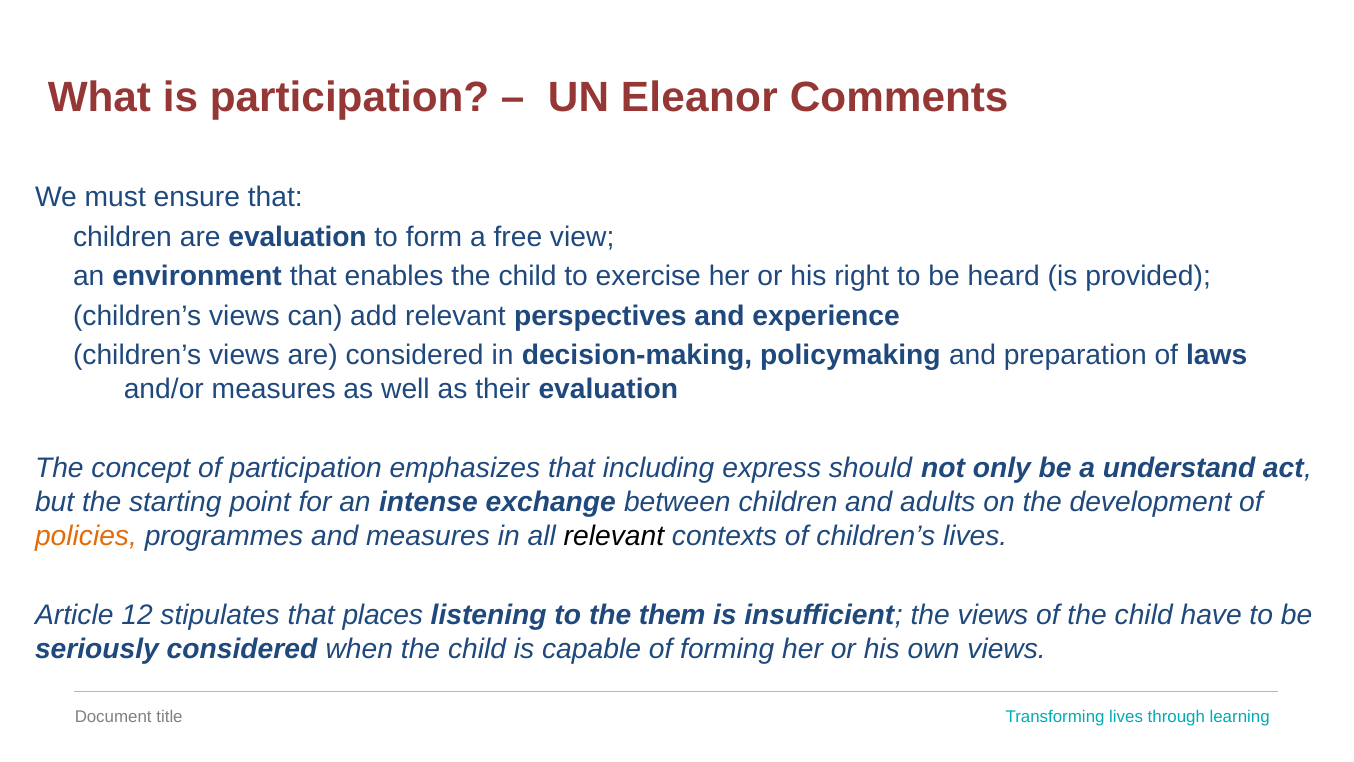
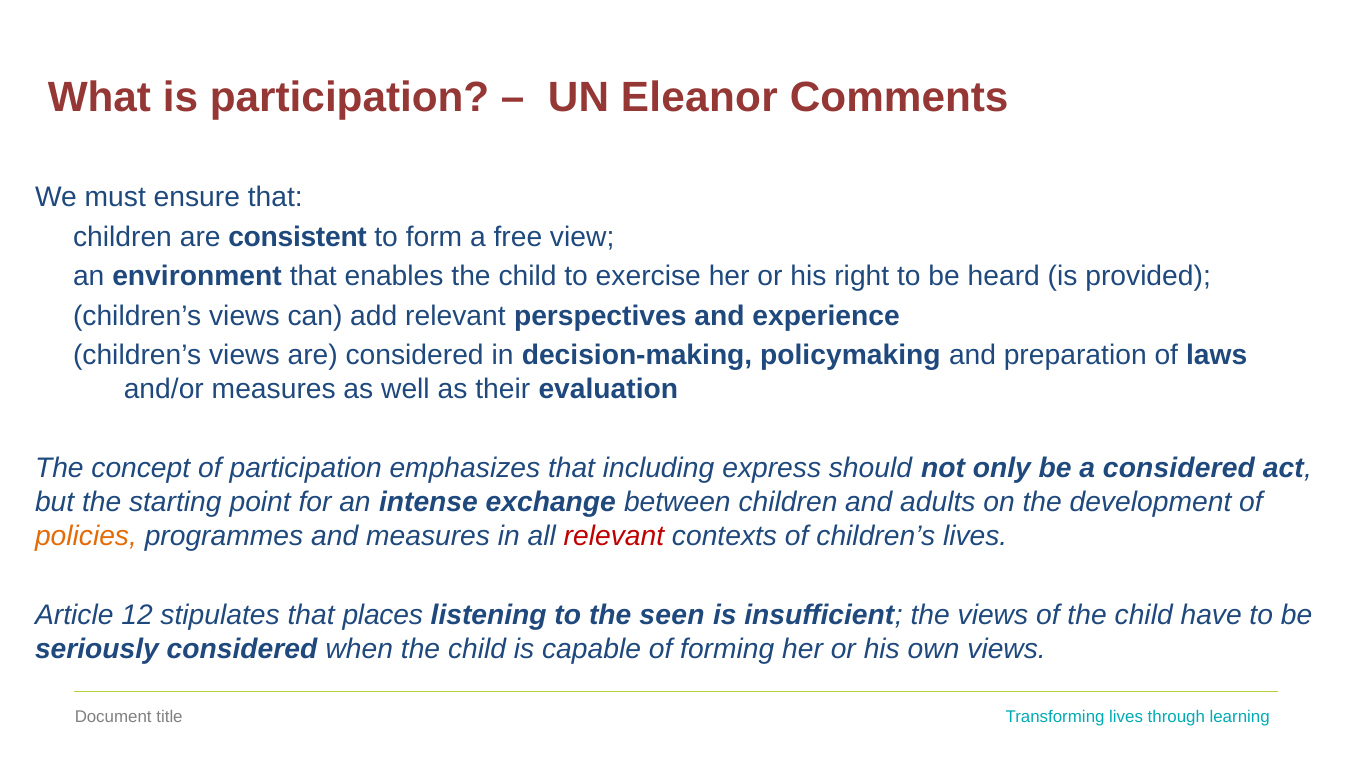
are evaluation: evaluation -> consistent
a understand: understand -> considered
relevant at (614, 536) colour: black -> red
them: them -> seen
